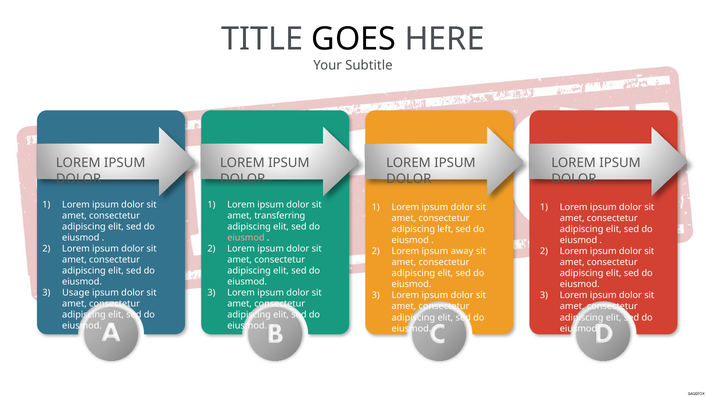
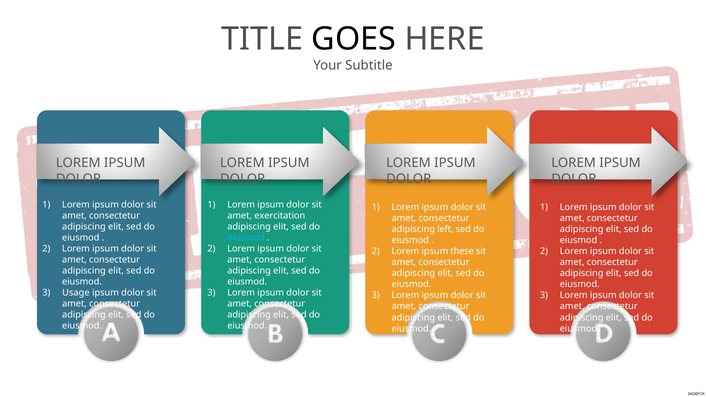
transferring: transferring -> exercitation
eiusmod at (246, 238) colour: pink -> light blue
away: away -> these
